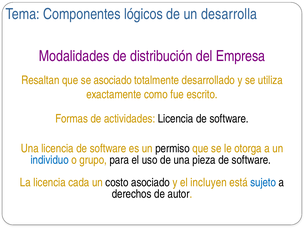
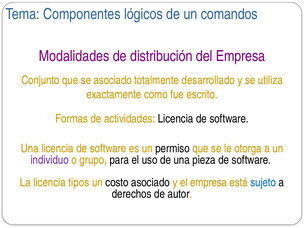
desarrolla: desarrolla -> comandos
Resaltan: Resaltan -> Conjunto
individuo colour: blue -> purple
cada: cada -> tipos
el incluyen: incluyen -> empresa
